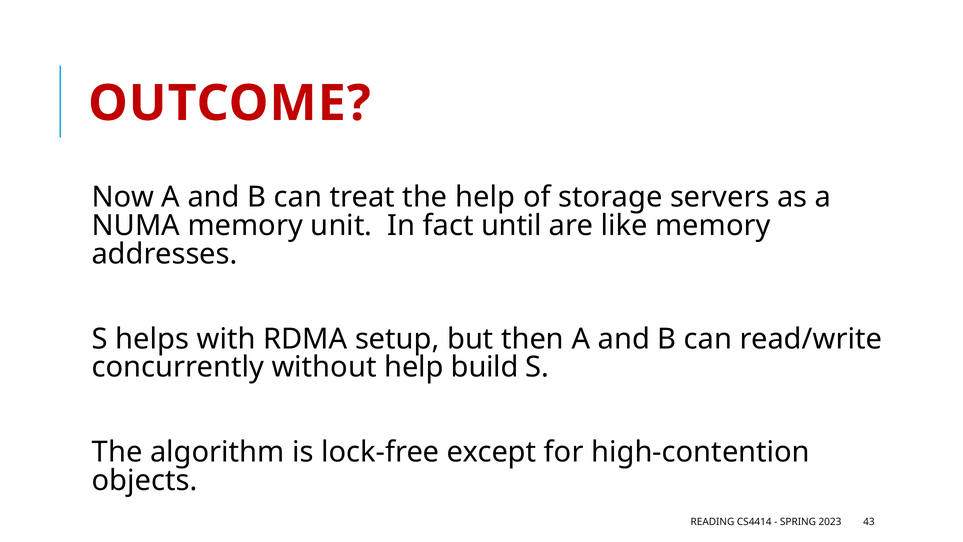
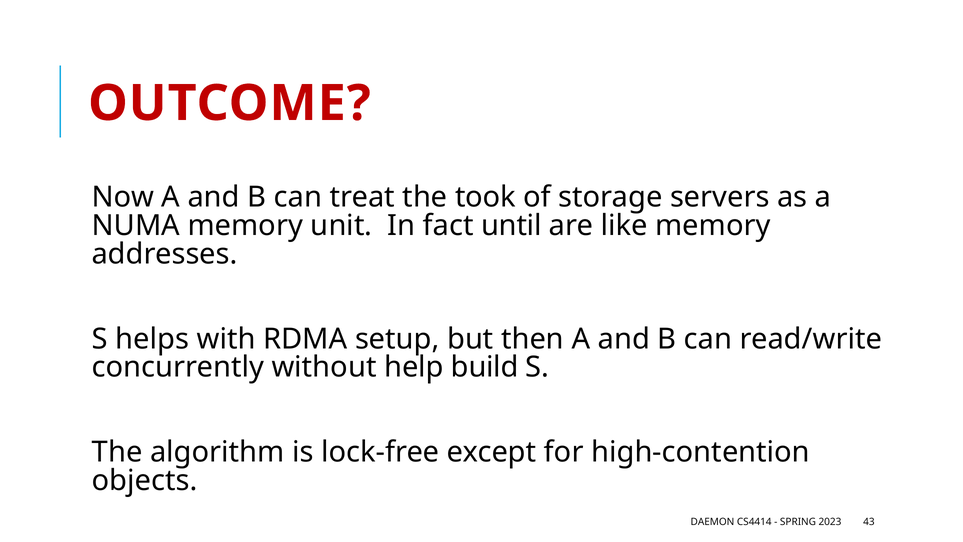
the help: help -> took
READING: READING -> DAEMON
